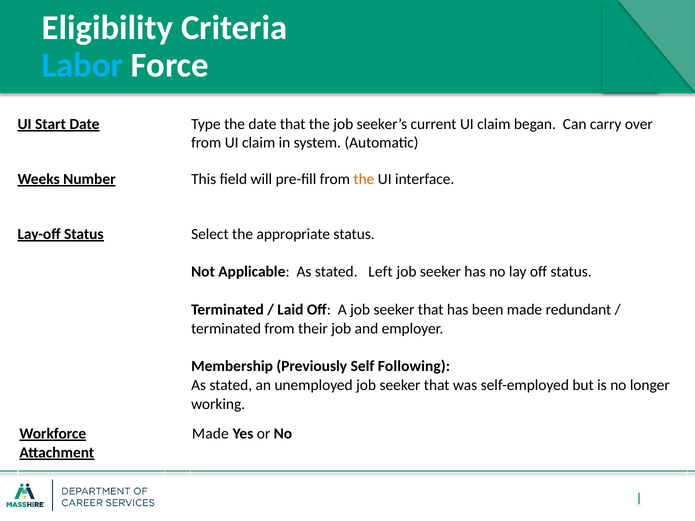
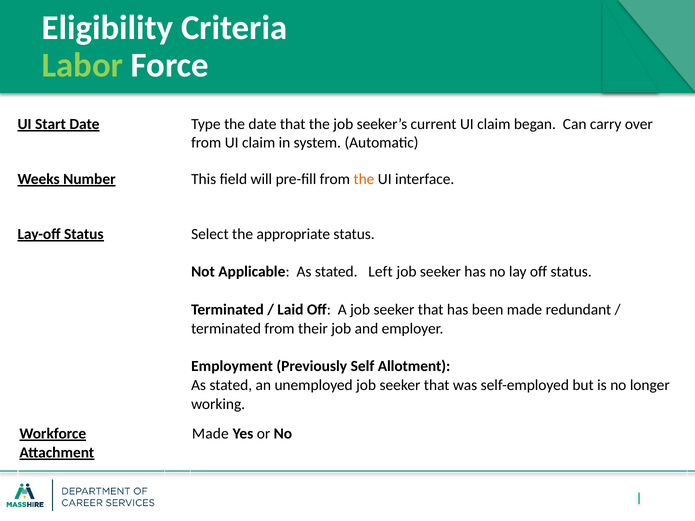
Labor colour: light blue -> light green
Membership: Membership -> Employment
Following: Following -> Allotment
